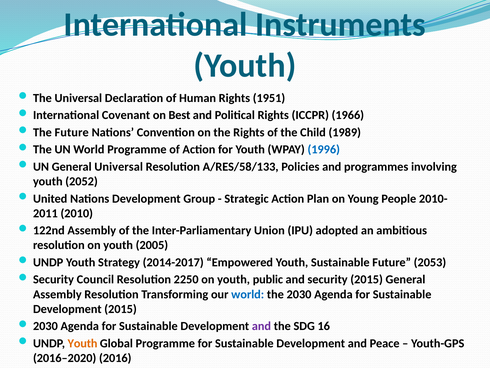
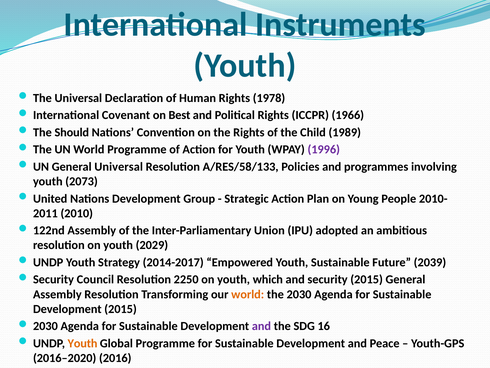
1951: 1951 -> 1978
The Future: Future -> Should
1996 colour: blue -> purple
2052: 2052 -> 2073
2005: 2005 -> 2029
2053: 2053 -> 2039
public: public -> which
world at (248, 294) colour: blue -> orange
